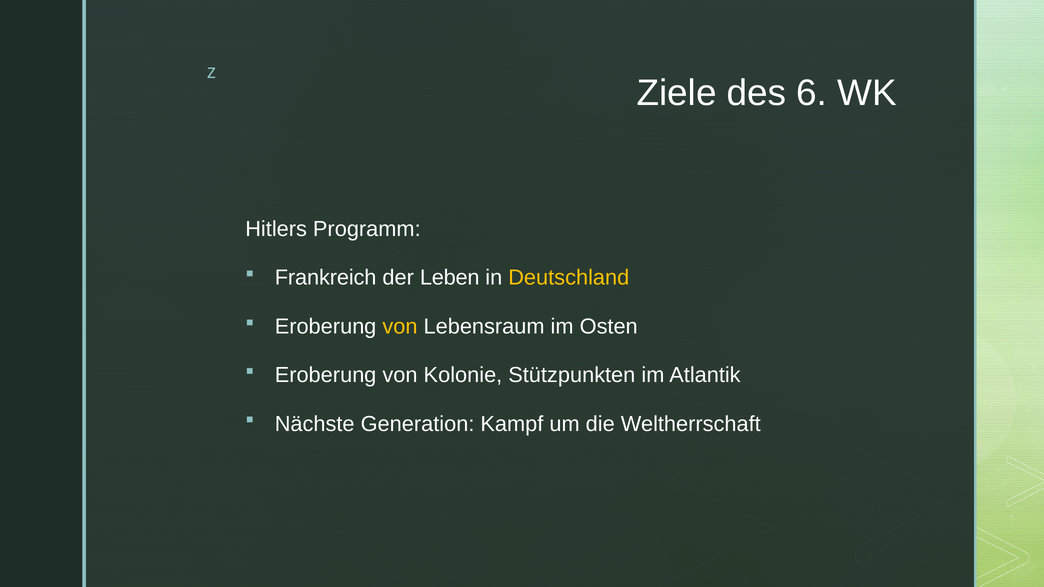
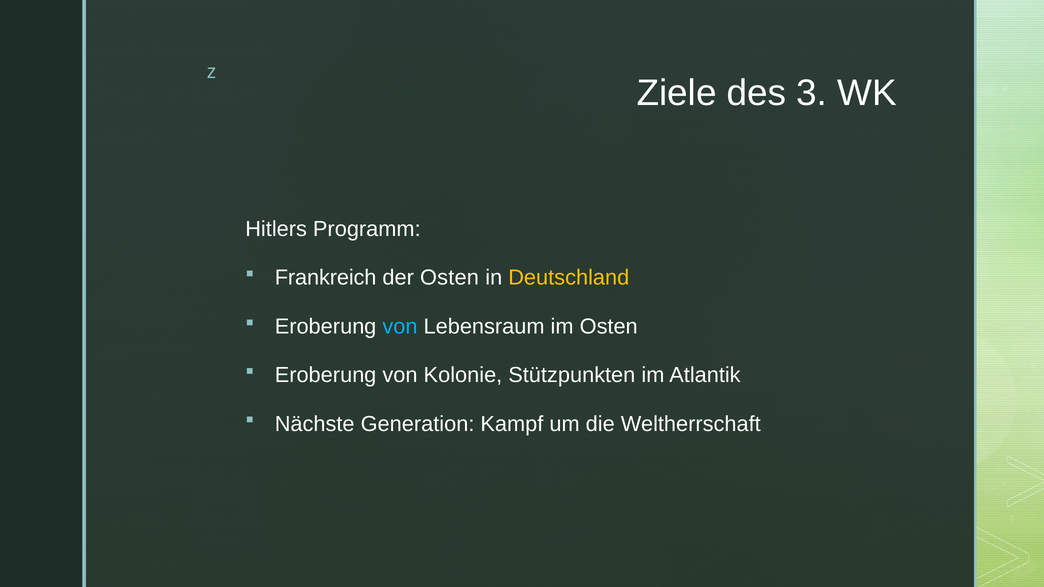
6: 6 -> 3
der Leben: Leben -> Osten
von at (400, 327) colour: yellow -> light blue
